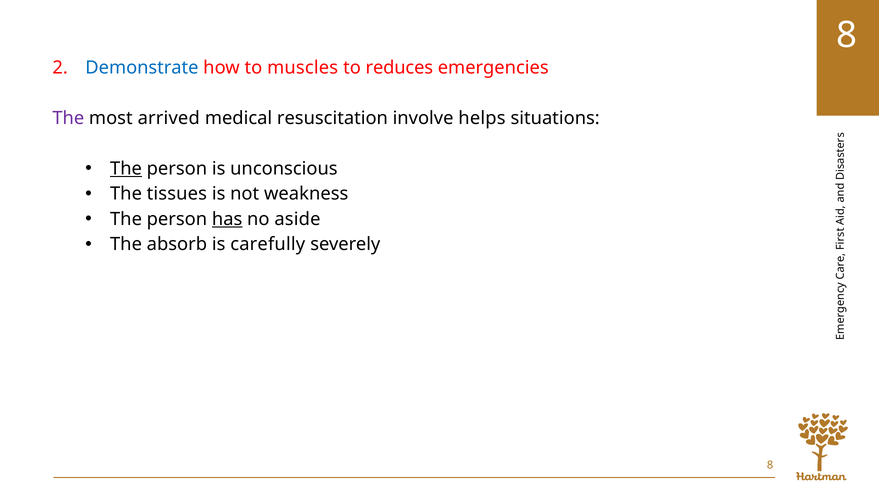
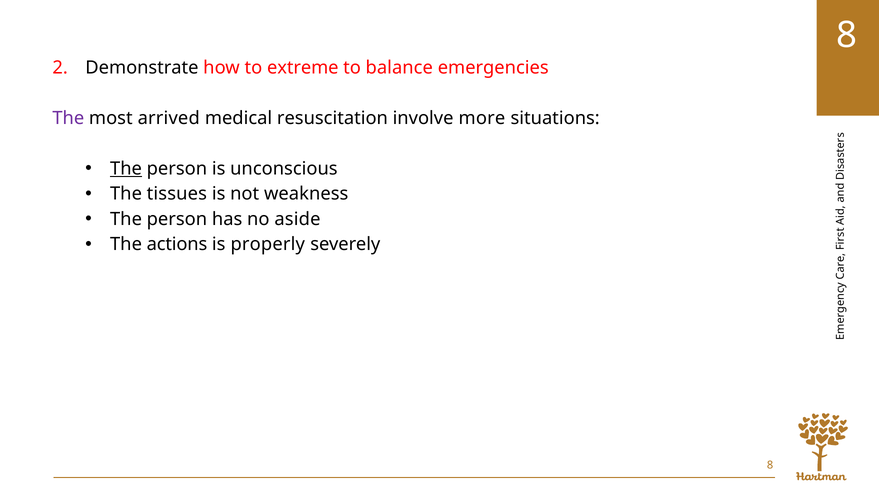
Demonstrate colour: blue -> black
muscles: muscles -> extreme
reduces: reduces -> balance
helps: helps -> more
has underline: present -> none
absorb: absorb -> actions
carefully: carefully -> properly
